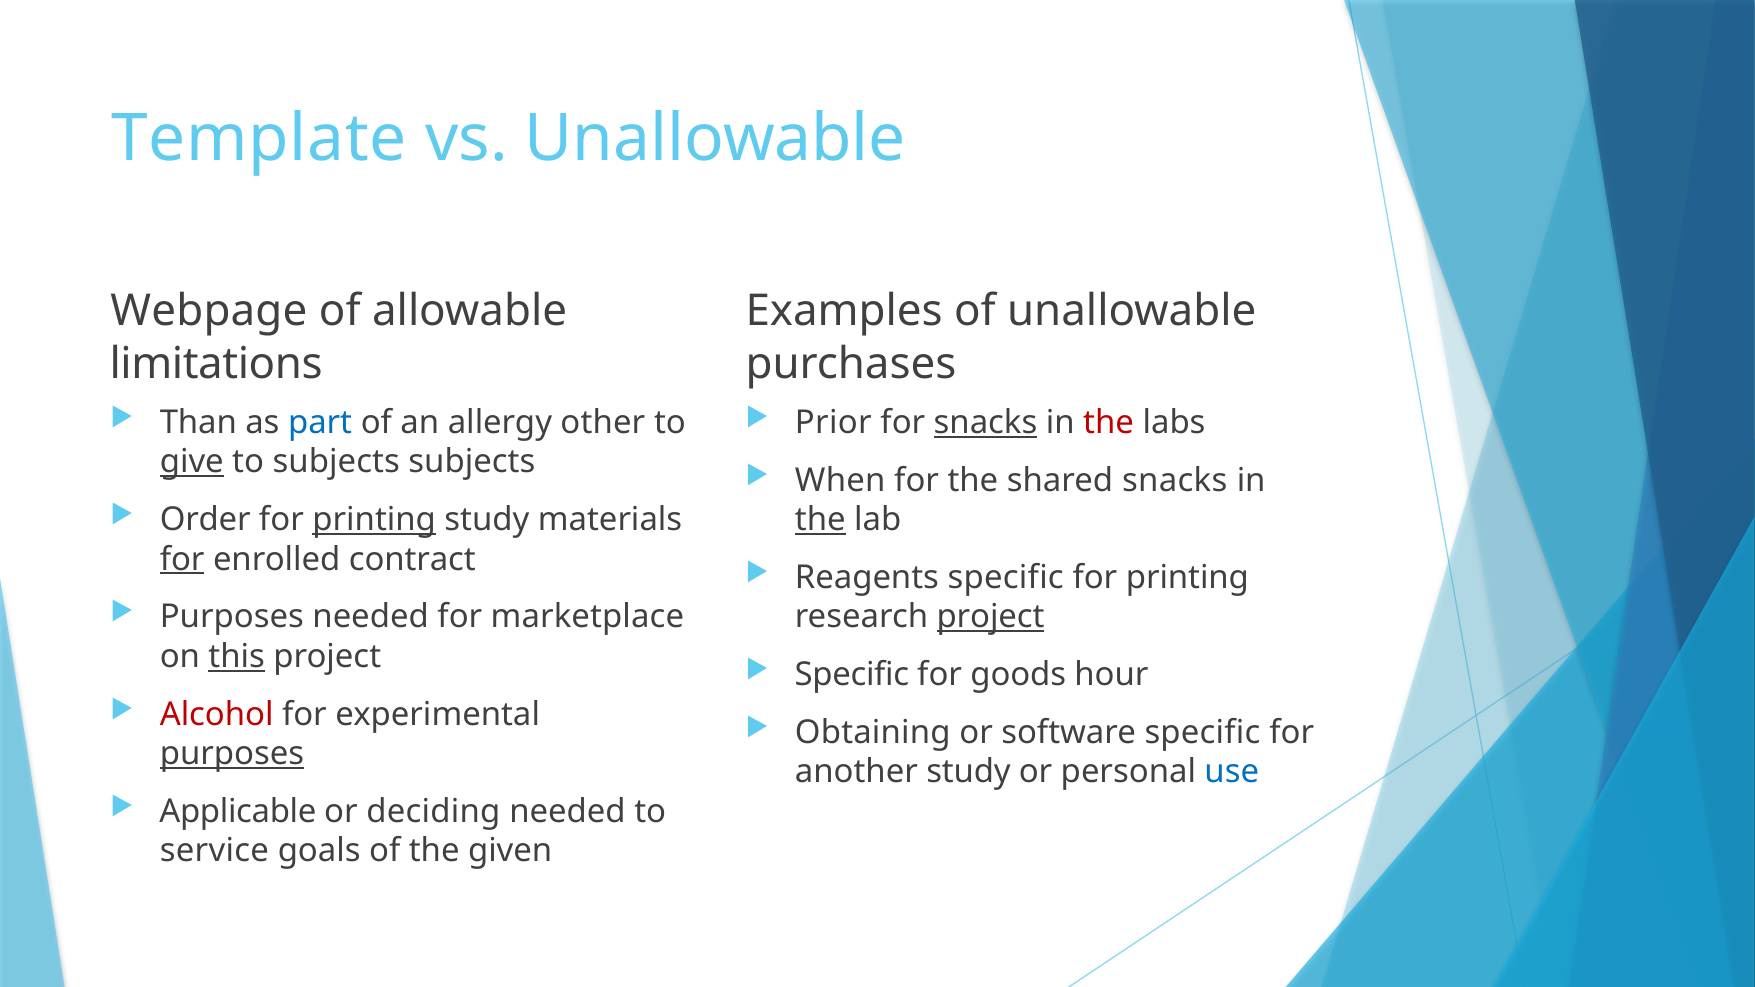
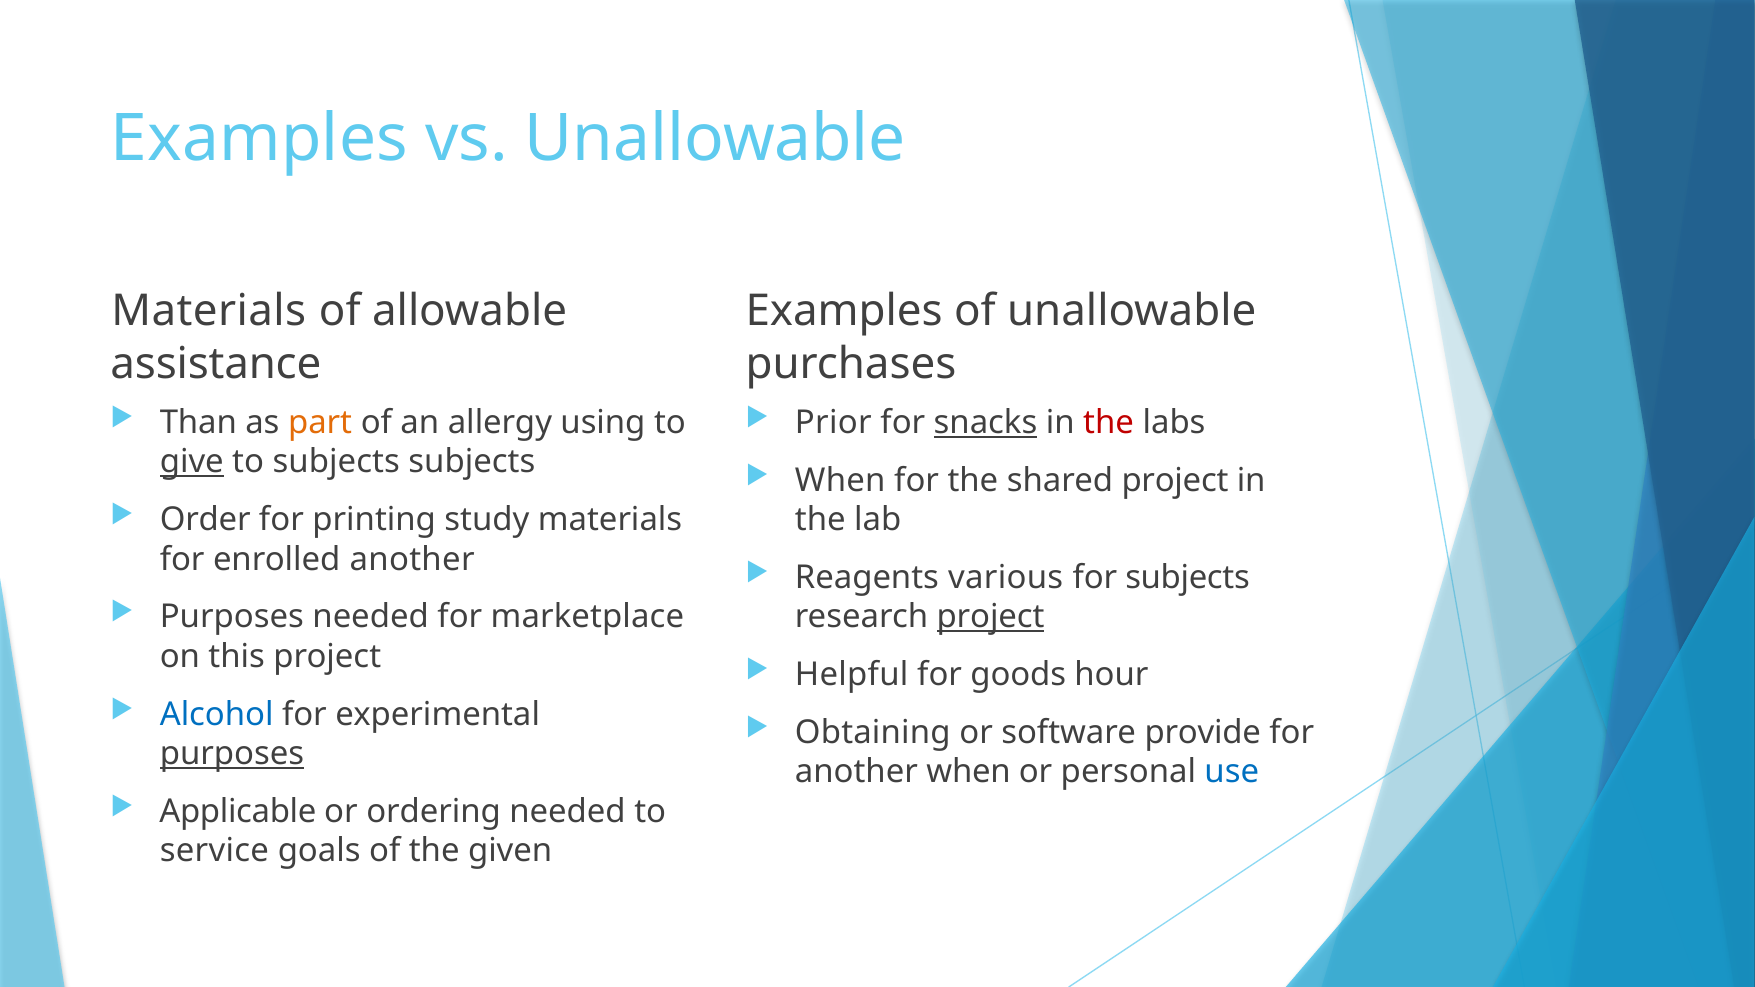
Template at (259, 138): Template -> Examples
Webpage at (209, 312): Webpage -> Materials
limitations: limitations -> assistance
part colour: blue -> orange
other: other -> using
shared snacks: snacks -> project
printing at (374, 520) underline: present -> none
the at (820, 520) underline: present -> none
for at (182, 559) underline: present -> none
enrolled contract: contract -> another
Reagents specific: specific -> various
printing at (1187, 578): printing -> subjects
this underline: present -> none
Specific at (852, 675): Specific -> Helpful
Alcohol colour: red -> blue
software specific: specific -> provide
another study: study -> when
deciding: deciding -> ordering
